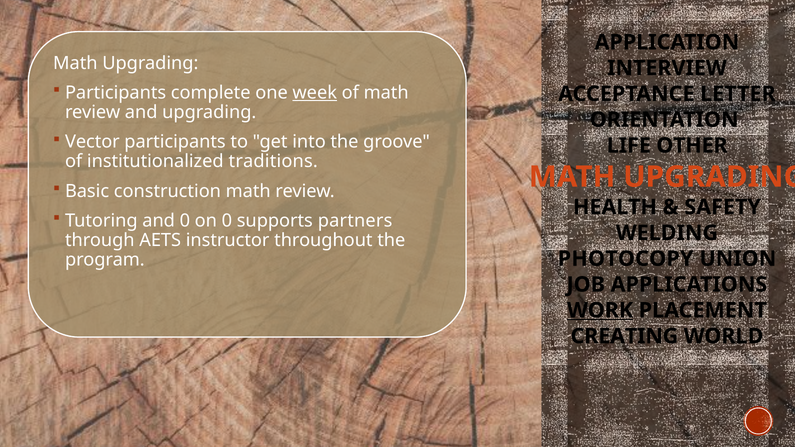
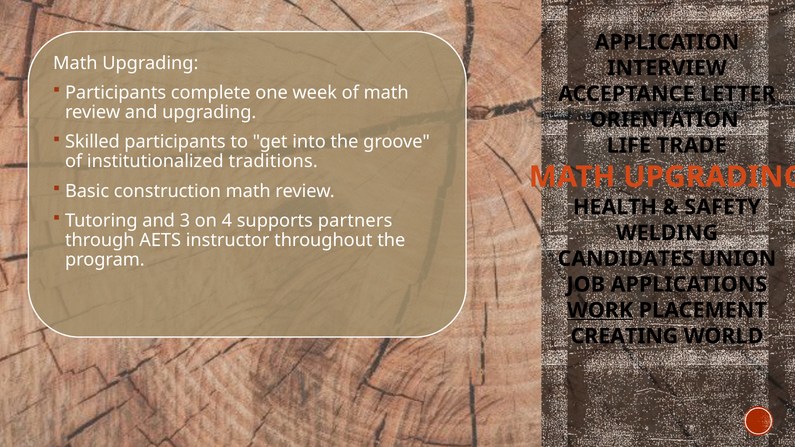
week underline: present -> none
Vector: Vector -> Skilled
OTHER: OTHER -> TRADE
and 0: 0 -> 3
on 0: 0 -> 4
PHOTOCOPY: PHOTOCOPY -> CANDIDATES
